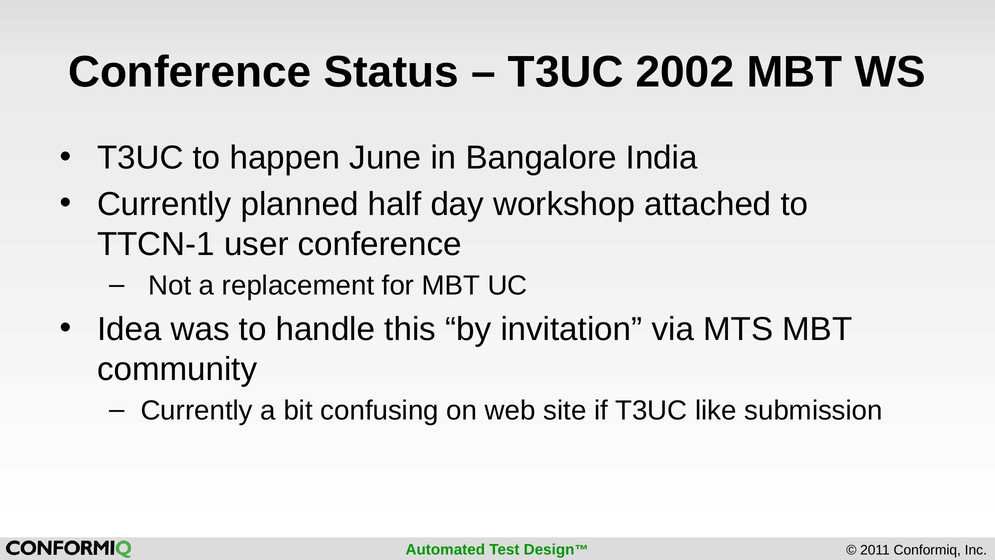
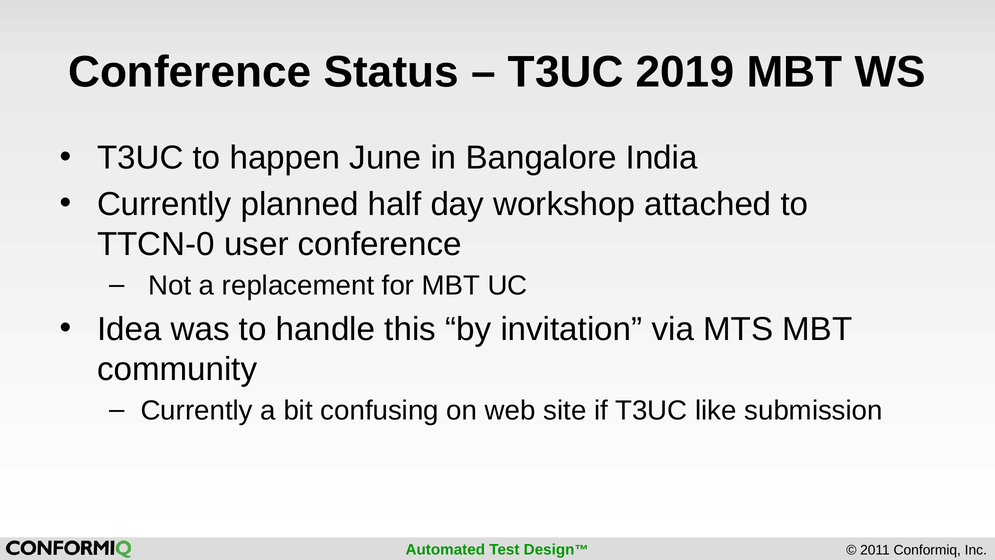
2002: 2002 -> 2019
TTCN-1: TTCN-1 -> TTCN-0
